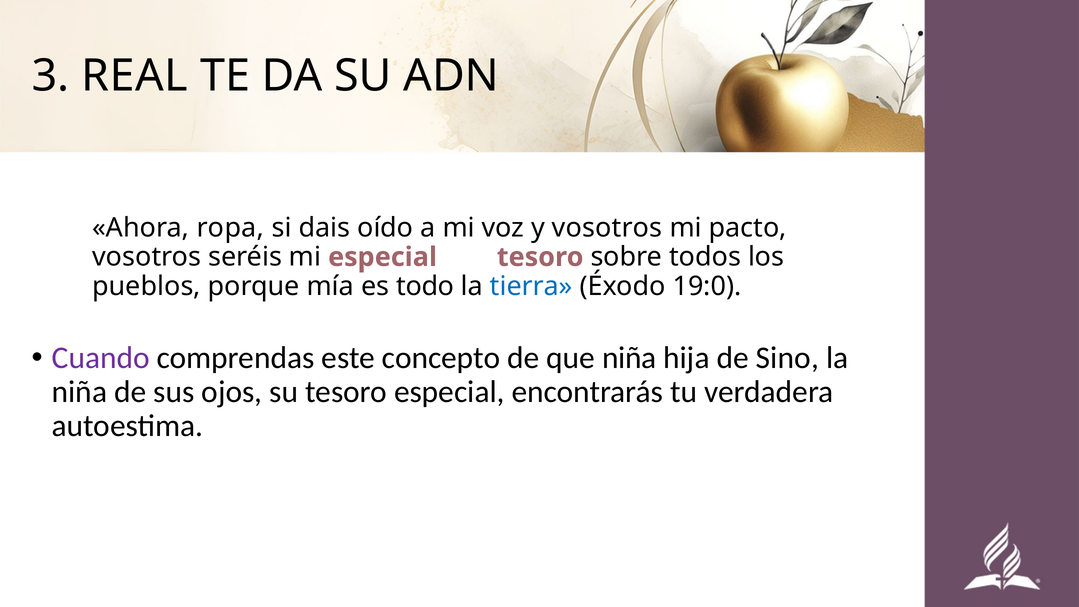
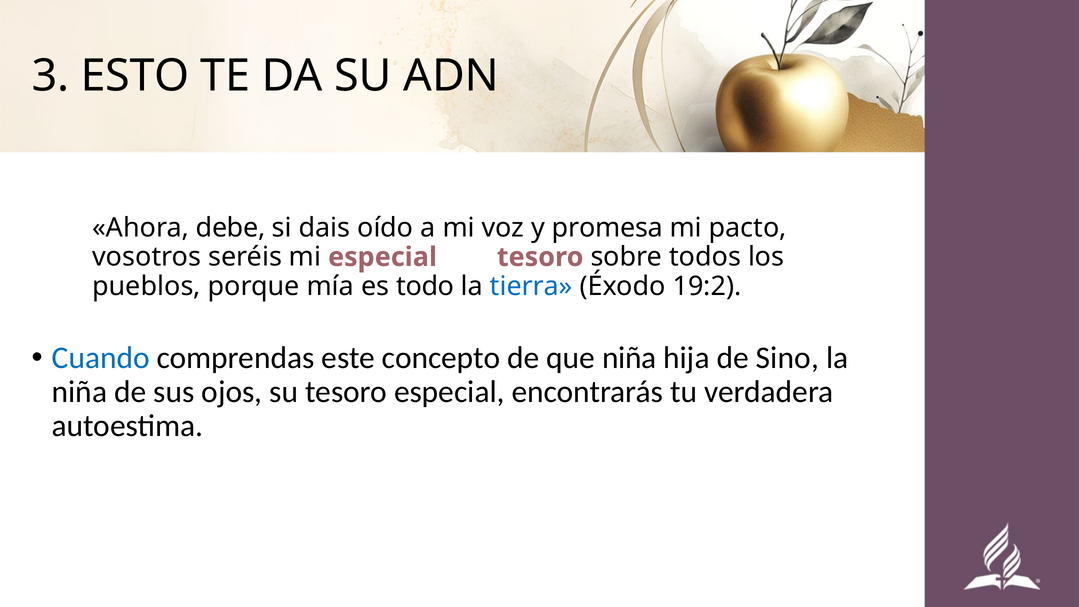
REAL: REAL -> ESTO
ropa: ropa -> debe
y vosotros: vosotros -> promesa
19:0: 19:0 -> 19:2
Cuando colour: purple -> blue
